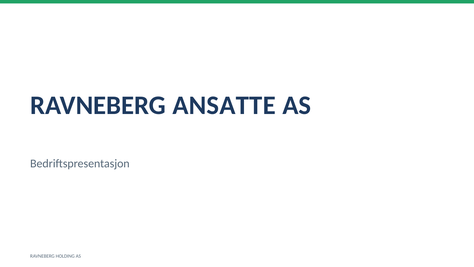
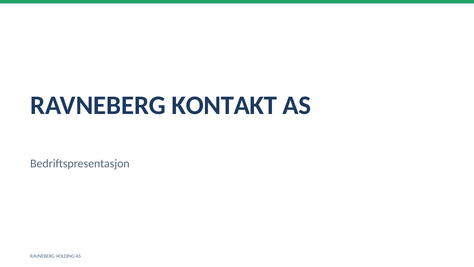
ANSATTE: ANSATTE -> KONTAKT
